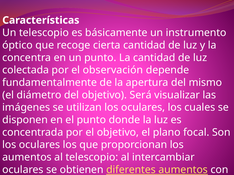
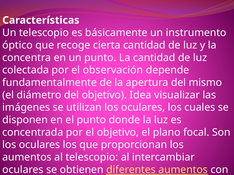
Será: Será -> Idea
